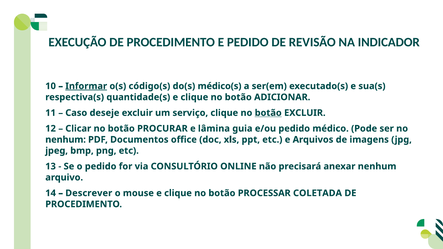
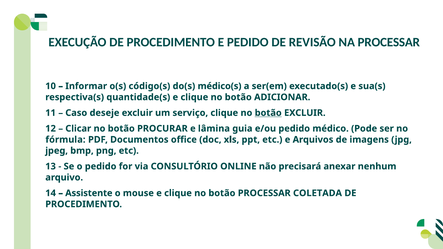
NA INDICADOR: INDICADOR -> PROCESSAR
Informar underline: present -> none
nenhum at (66, 140): nenhum -> fórmula
Descrever: Descrever -> Assistente
